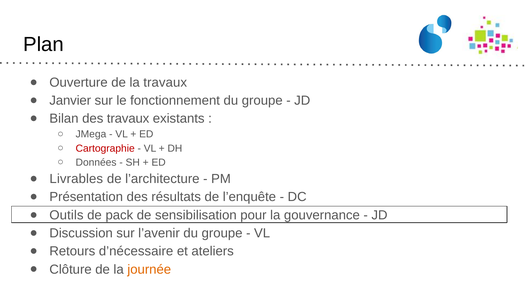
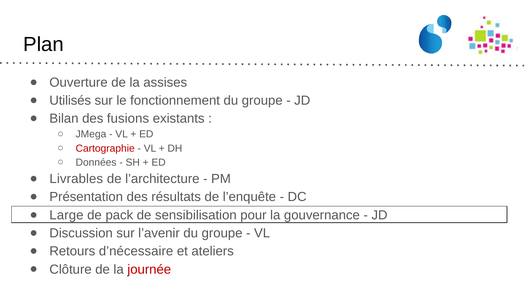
la travaux: travaux -> assises
Janvier: Janvier -> Utilisés
des travaux: travaux -> fusions
Outils: Outils -> Large
journée colour: orange -> red
